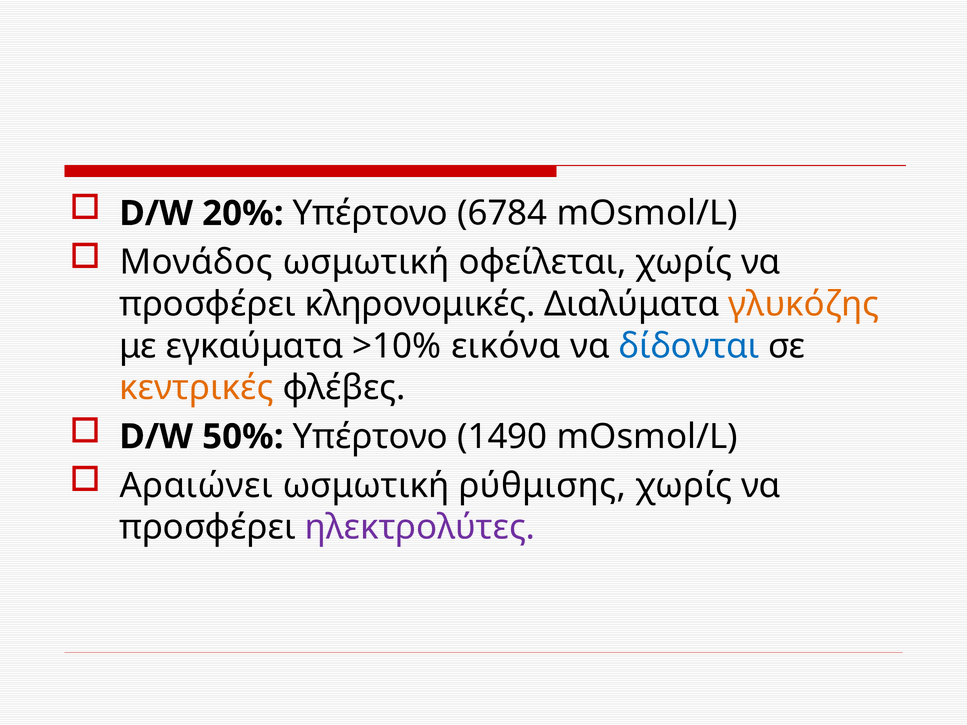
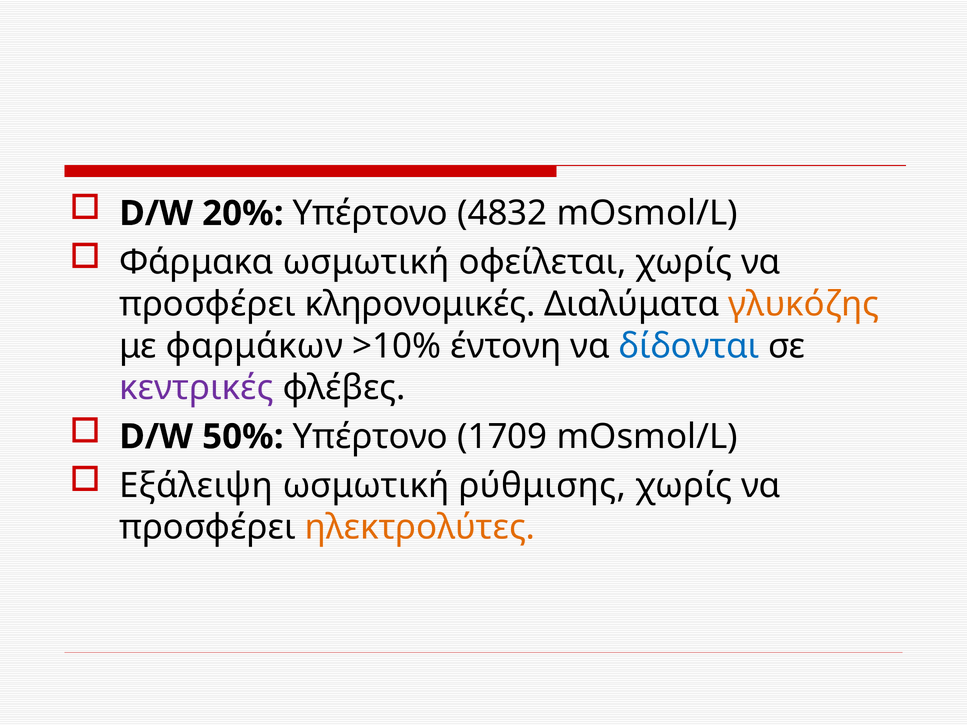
6784: 6784 -> 4832
Μονάδος: Μονάδος -> Φάρμακα
εγκαύματα: εγκαύματα -> φαρμάκων
εικόνα: εικόνα -> έντονη
κεντρικές colour: orange -> purple
1490: 1490 -> 1709
Αραιώνει: Αραιώνει -> Εξάλειψη
ηλεκτρολύτες colour: purple -> orange
